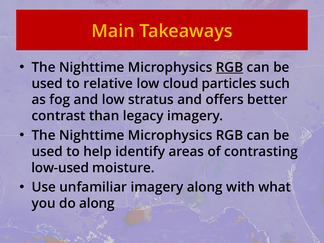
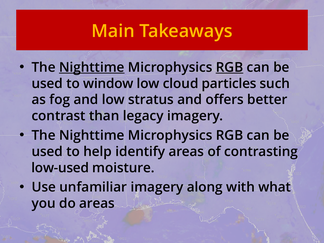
Nighttime at (92, 67) underline: none -> present
relative: relative -> window
do along: along -> areas
